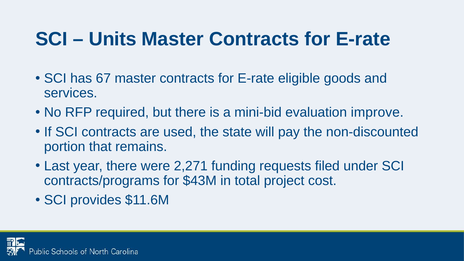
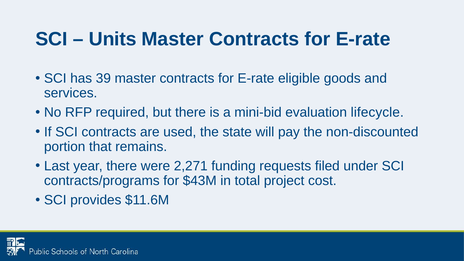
67: 67 -> 39
improve: improve -> lifecycle
